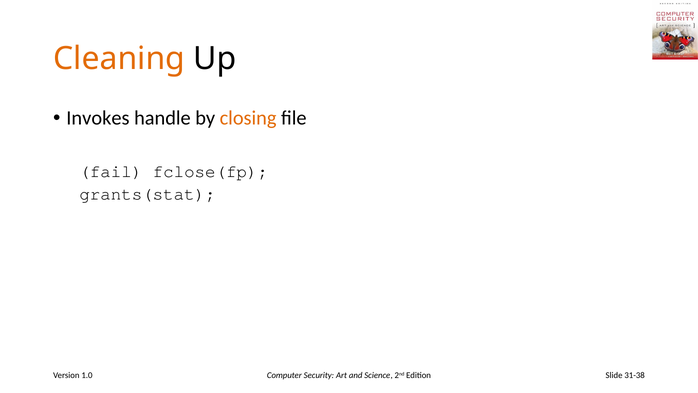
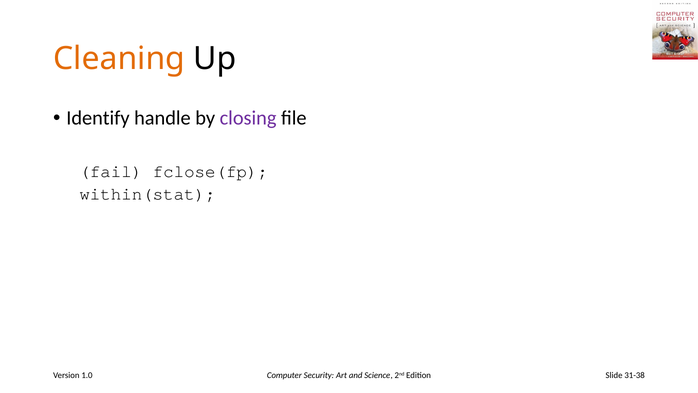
Invokes: Invokes -> Identify
closing colour: orange -> purple
grants(stat: grants(stat -> within(stat
